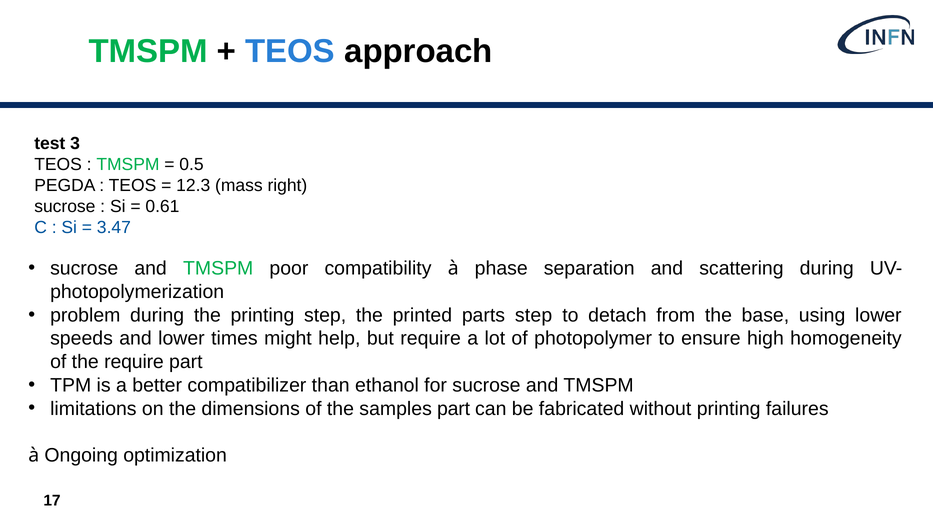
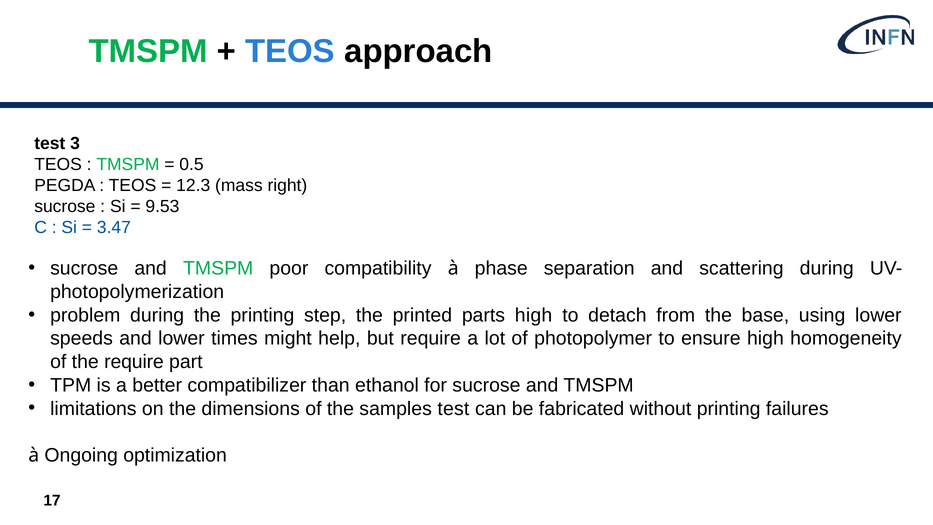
0.61: 0.61 -> 9.53
parts step: step -> high
samples part: part -> test
